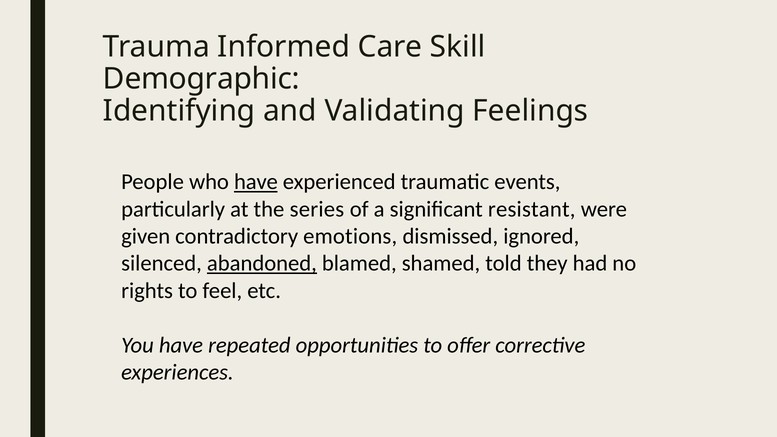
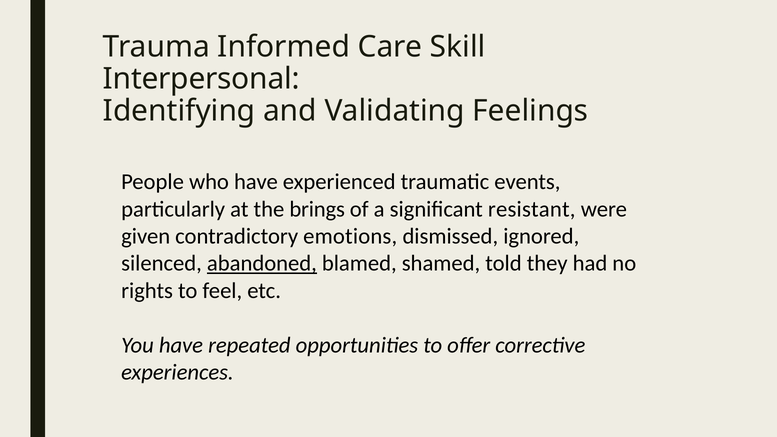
Demographic: Demographic -> Interpersonal
have at (256, 182) underline: present -> none
series: series -> brings
